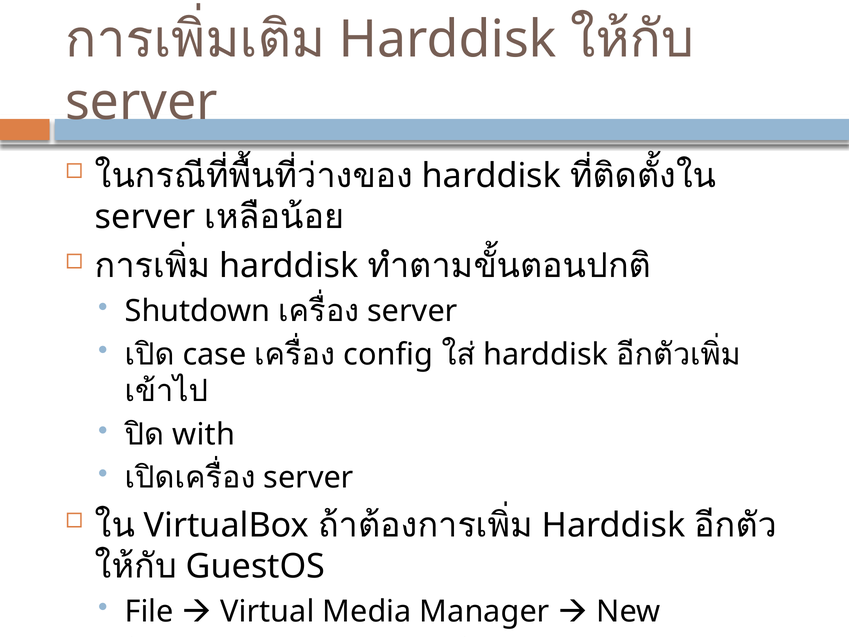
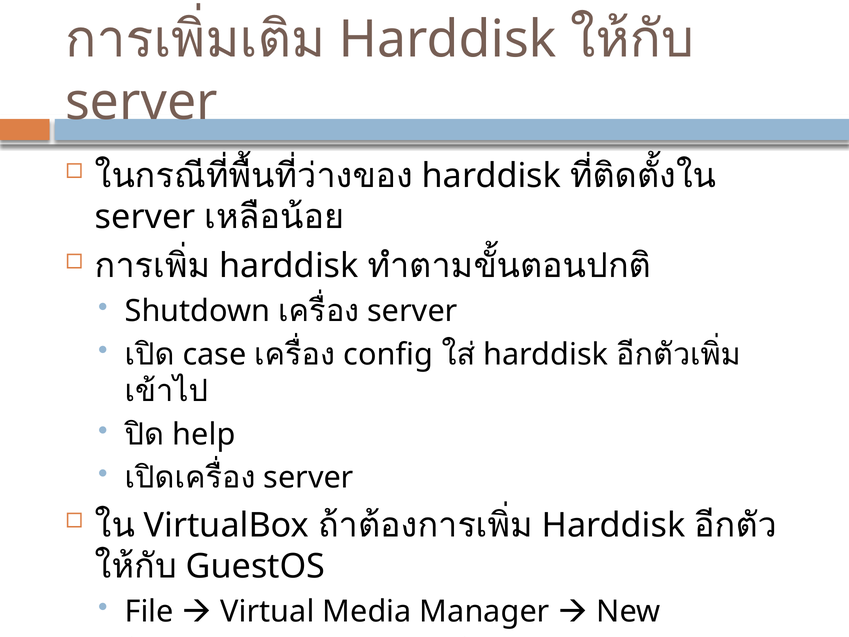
with: with -> help
